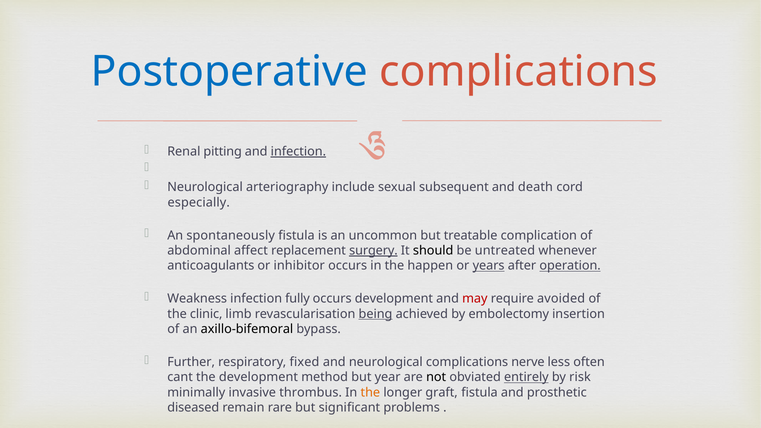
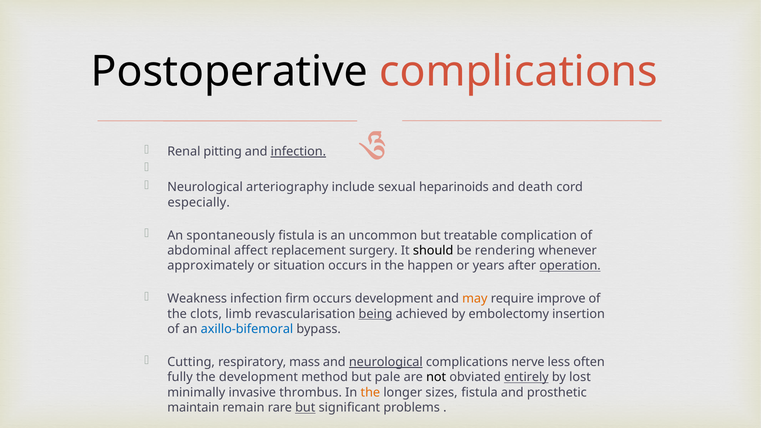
Postoperative colour: blue -> black
subsequent: subsequent -> heparinoids
surgery underline: present -> none
untreated: untreated -> rendering
anticoagulants: anticoagulants -> approximately
inhibitor: inhibitor -> situation
years underline: present -> none
fully: fully -> firm
may colour: red -> orange
avoided: avoided -> improve
clinic: clinic -> clots
axillo-bifemoral colour: black -> blue
Further: Further -> Cutting
fixed: fixed -> mass
neurological at (386, 362) underline: none -> present
cant: cant -> fully
year: year -> pale
risk: risk -> lost
graft: graft -> sizes
diseased: diseased -> maintain
but at (305, 408) underline: none -> present
